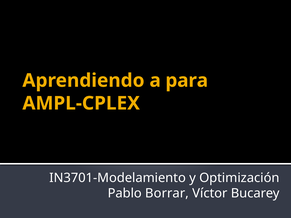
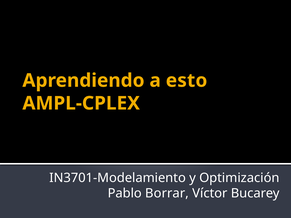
para: para -> esto
